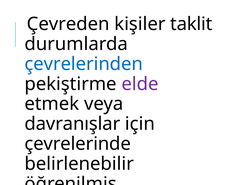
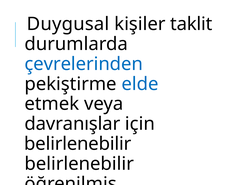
Çevreden: Çevreden -> Duygusal
elde colour: purple -> blue
çevrelerinde at (78, 144): çevrelerinde -> belirlenebilir
